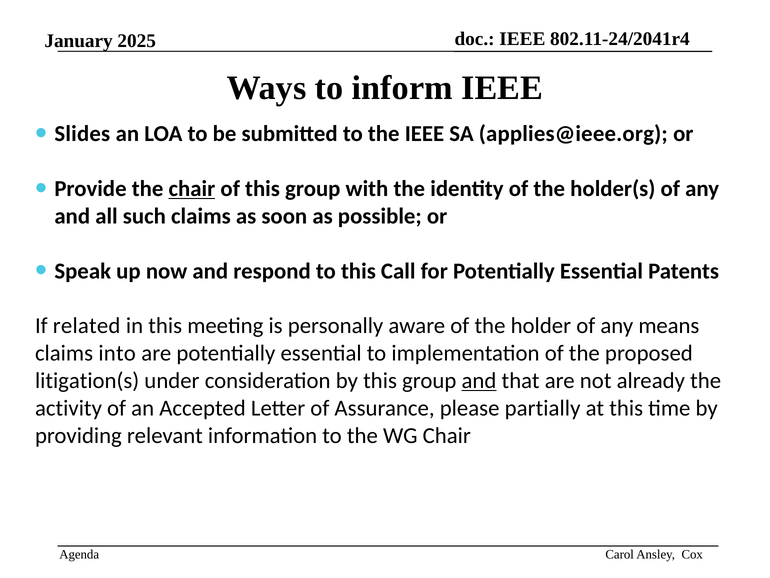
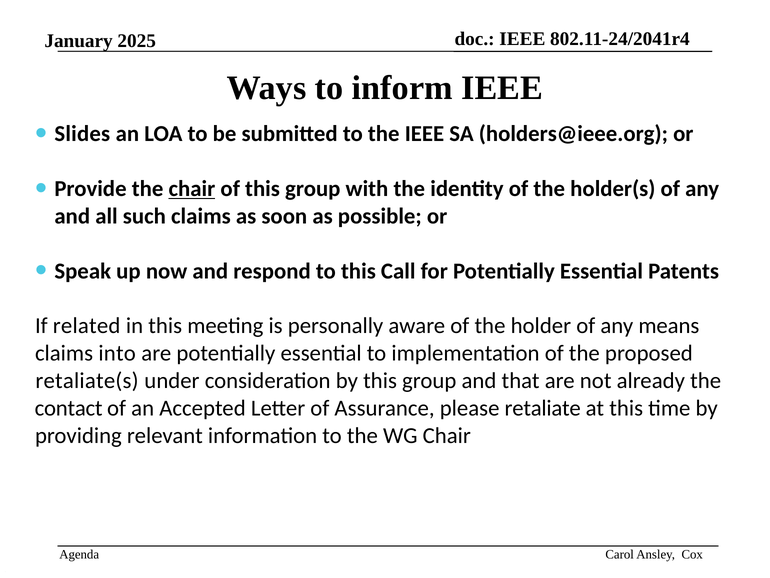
applies@ieee.org: applies@ieee.org -> holders@ieee.org
litigation(s: litigation(s -> retaliate(s
and at (479, 380) underline: present -> none
activity: activity -> contact
partially: partially -> retaliate
